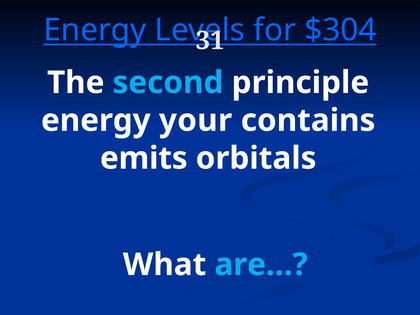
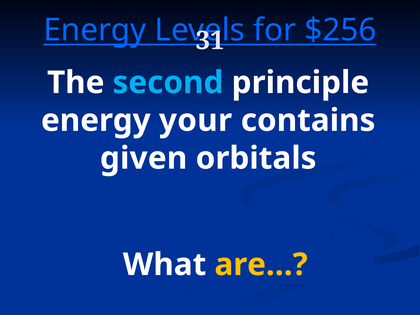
$304: $304 -> $256
emits: emits -> given
are… colour: light blue -> yellow
